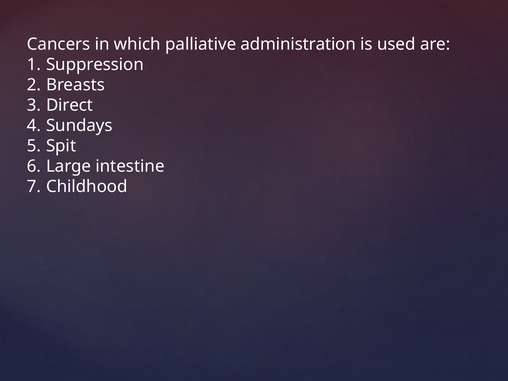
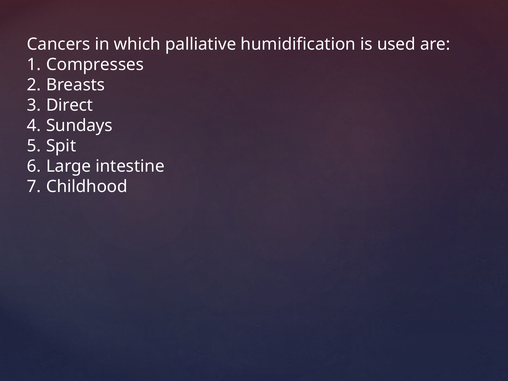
administration: administration -> humidification
Suppression: Suppression -> Compresses
